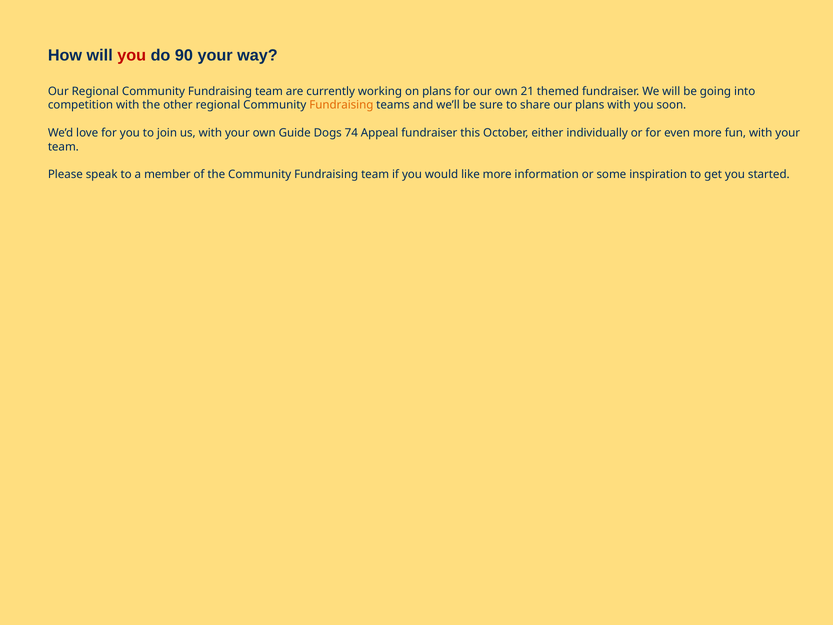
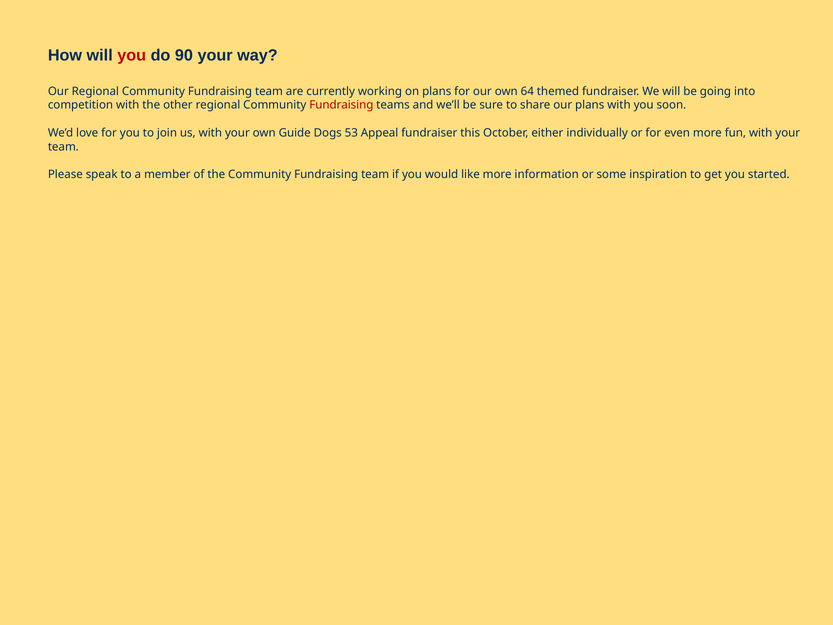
21: 21 -> 64
Fundraising at (341, 105) colour: orange -> red
74: 74 -> 53
